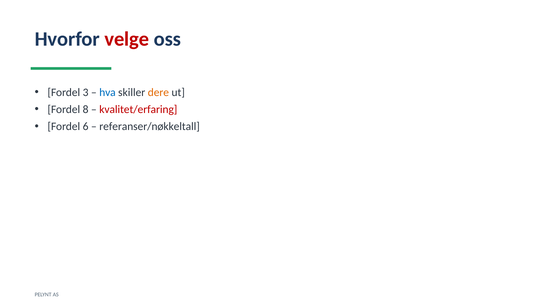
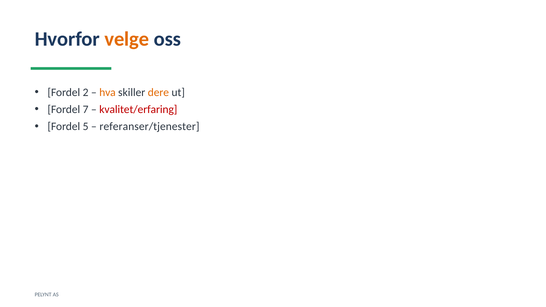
velge colour: red -> orange
3: 3 -> 2
hva colour: blue -> orange
8: 8 -> 7
6: 6 -> 5
referanser/nøkkeltall: referanser/nøkkeltall -> referanser/tjenester
